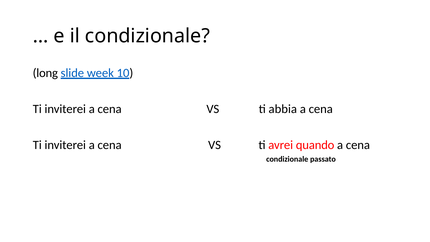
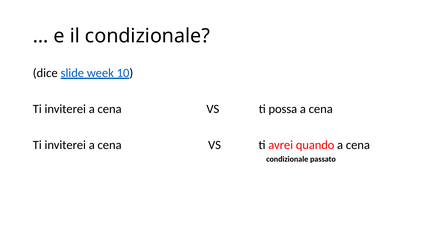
long: long -> dice
abbia: abbia -> possa
